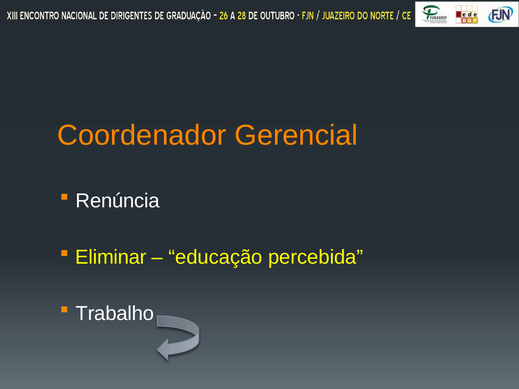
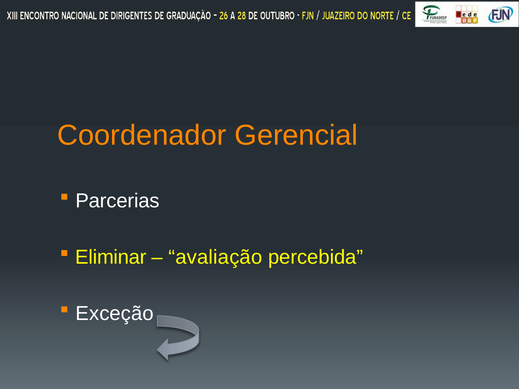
Renúncia: Renúncia -> Parcerias
educação: educação -> avaliação
Trabalho: Trabalho -> Exceção
